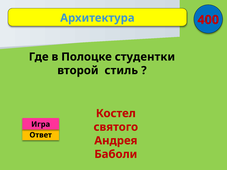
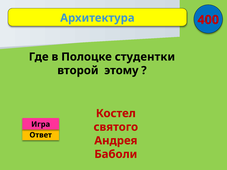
стиль: стиль -> этому
